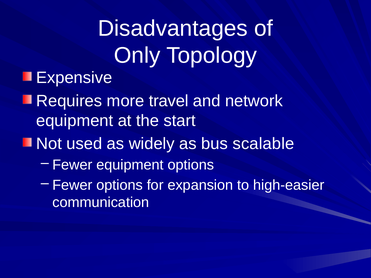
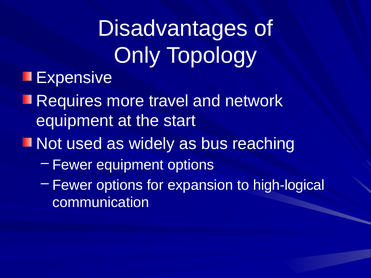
scalable: scalable -> reaching
high-easier: high-easier -> high-logical
